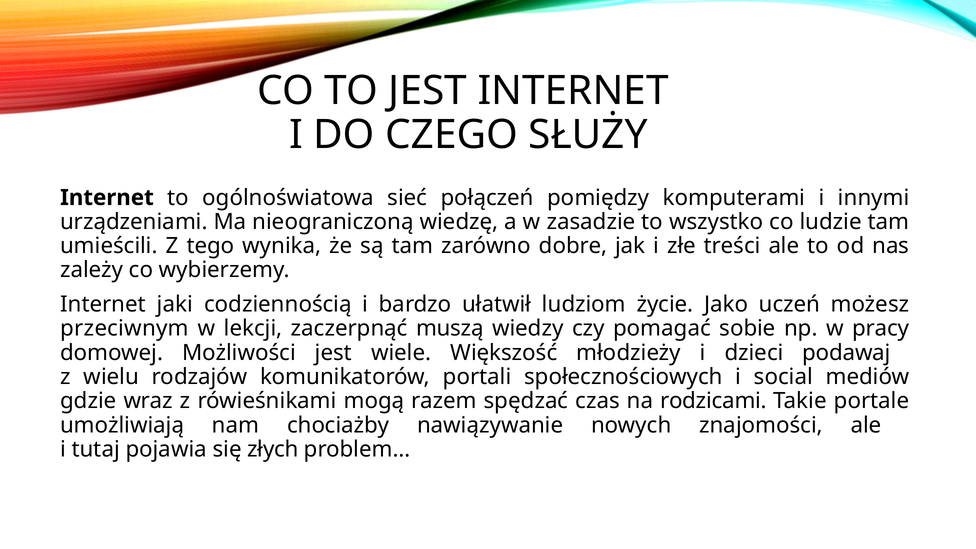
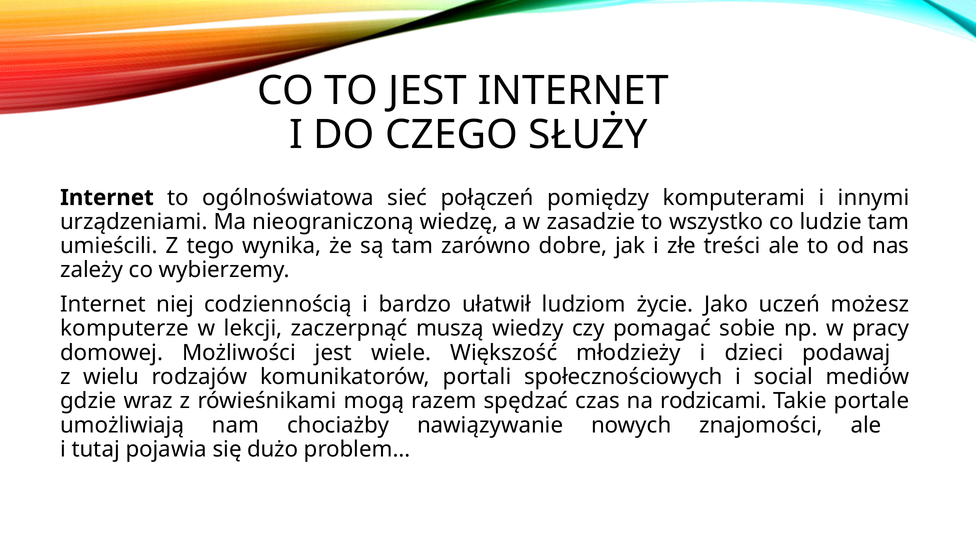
jaki: jaki -> niej
przeciwnym: przeciwnym -> komputerze
złych: złych -> dużo
